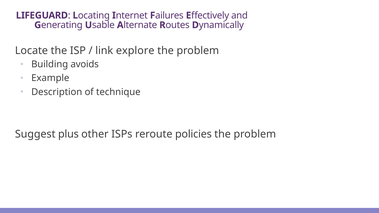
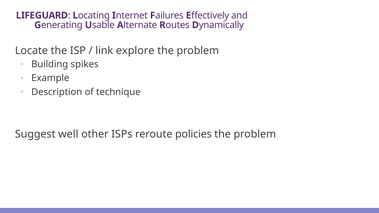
avoids: avoids -> spikes
plus: plus -> well
